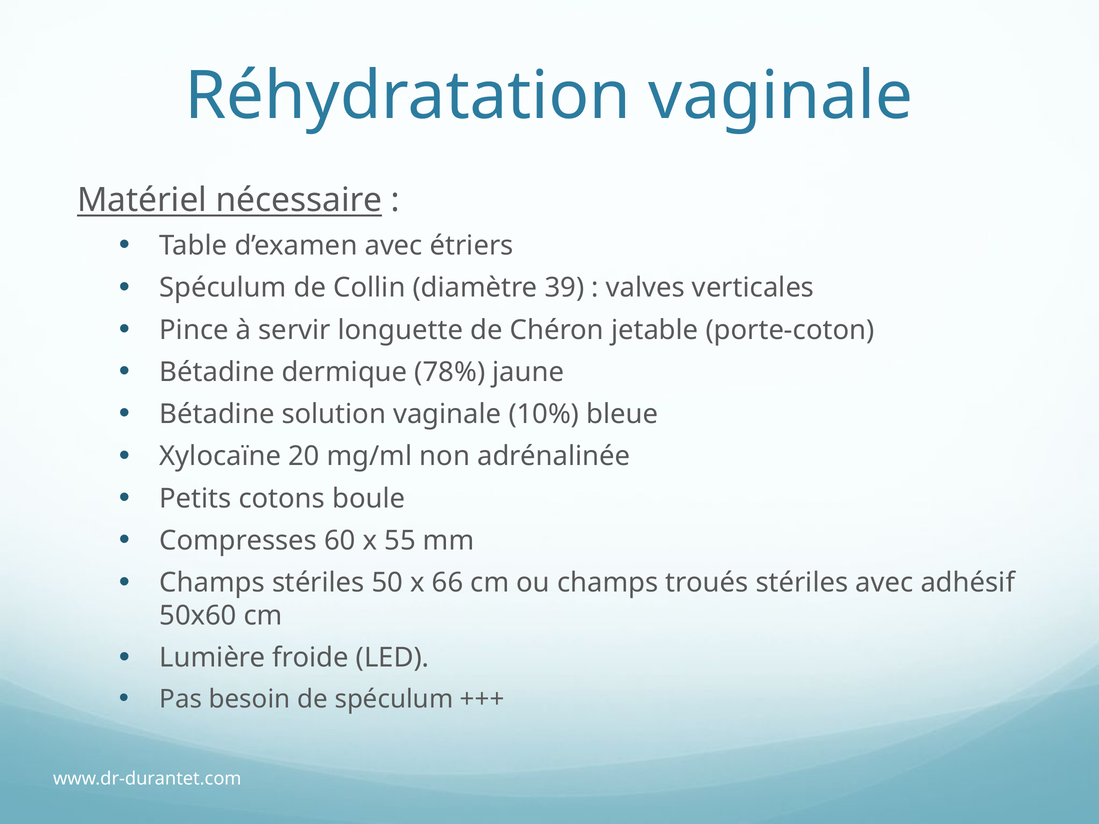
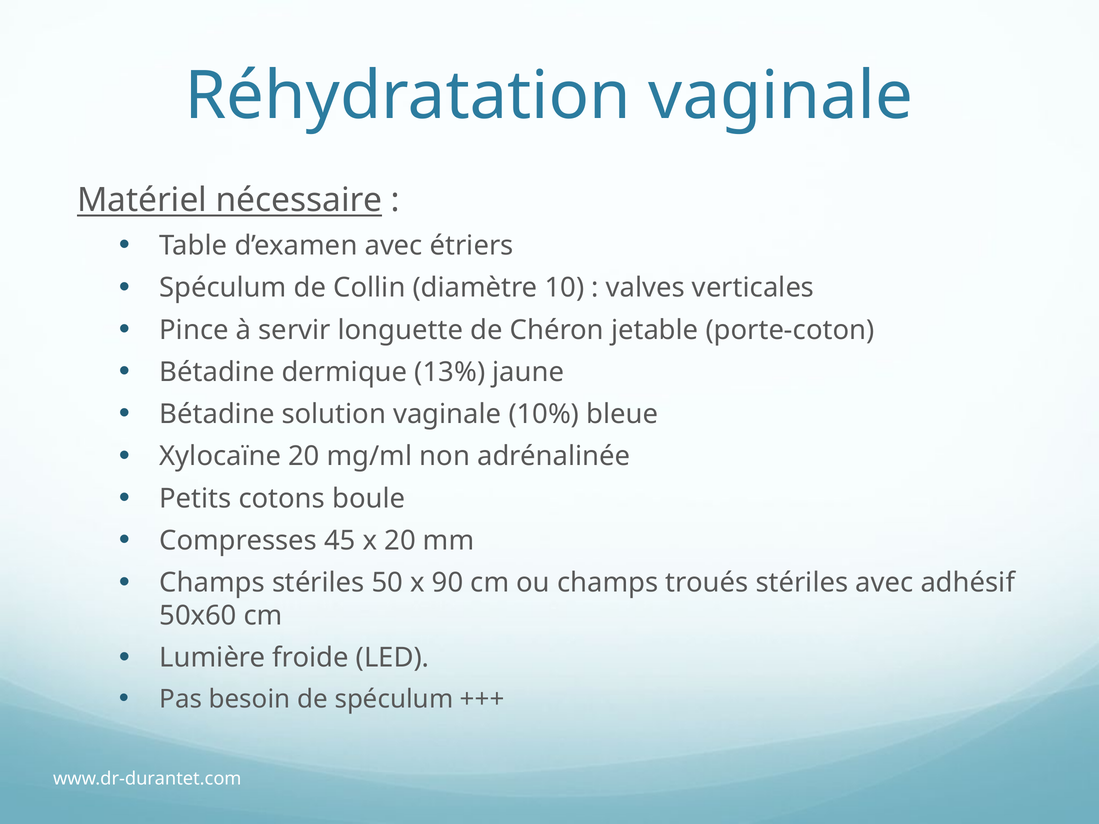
39: 39 -> 10
78%: 78% -> 13%
60: 60 -> 45
x 55: 55 -> 20
66: 66 -> 90
